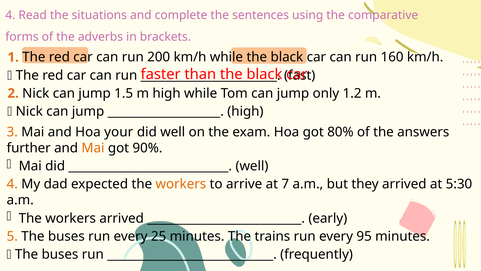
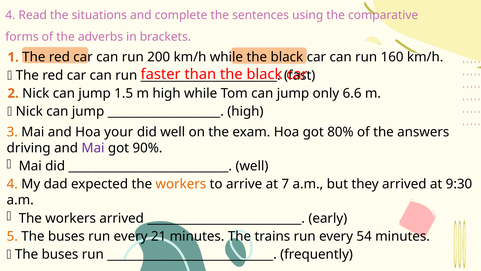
1.2: 1.2 -> 6.6
further: further -> driving
Mai at (93, 148) colour: orange -> purple
5:30: 5:30 -> 9:30
25: 25 -> 21
95: 95 -> 54
